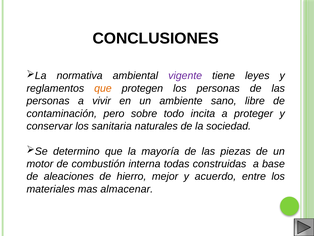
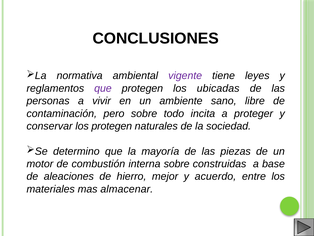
que at (103, 88) colour: orange -> purple
los personas: personas -> ubicadas
los sanitaria: sanitaria -> protegen
interna todas: todas -> sobre
